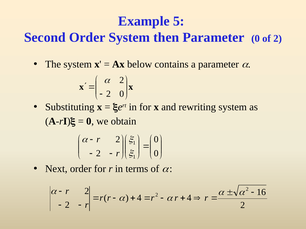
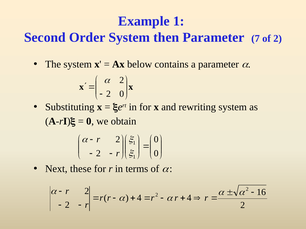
Example 5: 5 -> 1
Parameter 0: 0 -> 7
Next order: order -> these
